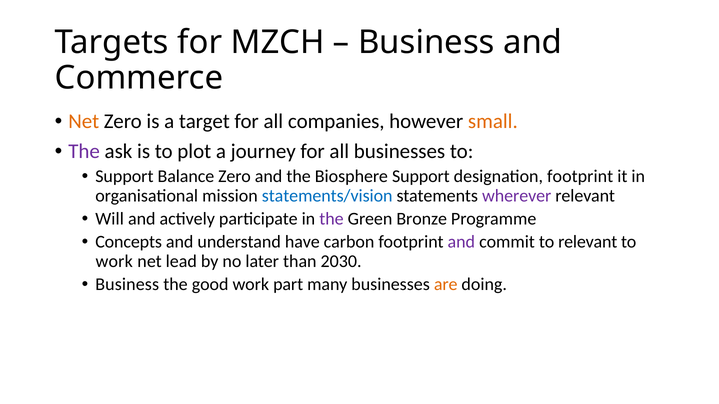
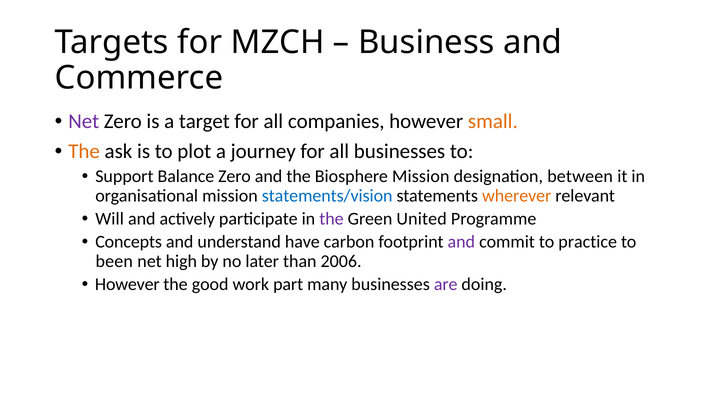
Net at (84, 122) colour: orange -> purple
The at (84, 152) colour: purple -> orange
Biosphere Support: Support -> Mission
designation footprint: footprint -> between
wherever colour: purple -> orange
Bronze: Bronze -> United
to relevant: relevant -> practice
work at (114, 262): work -> been
lead: lead -> high
2030: 2030 -> 2006
Business at (127, 285): Business -> However
are colour: orange -> purple
